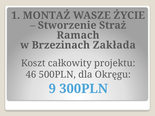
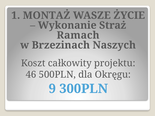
Stworzenie: Stworzenie -> Wykonanie
Zakłada: Zakłada -> Naszych
